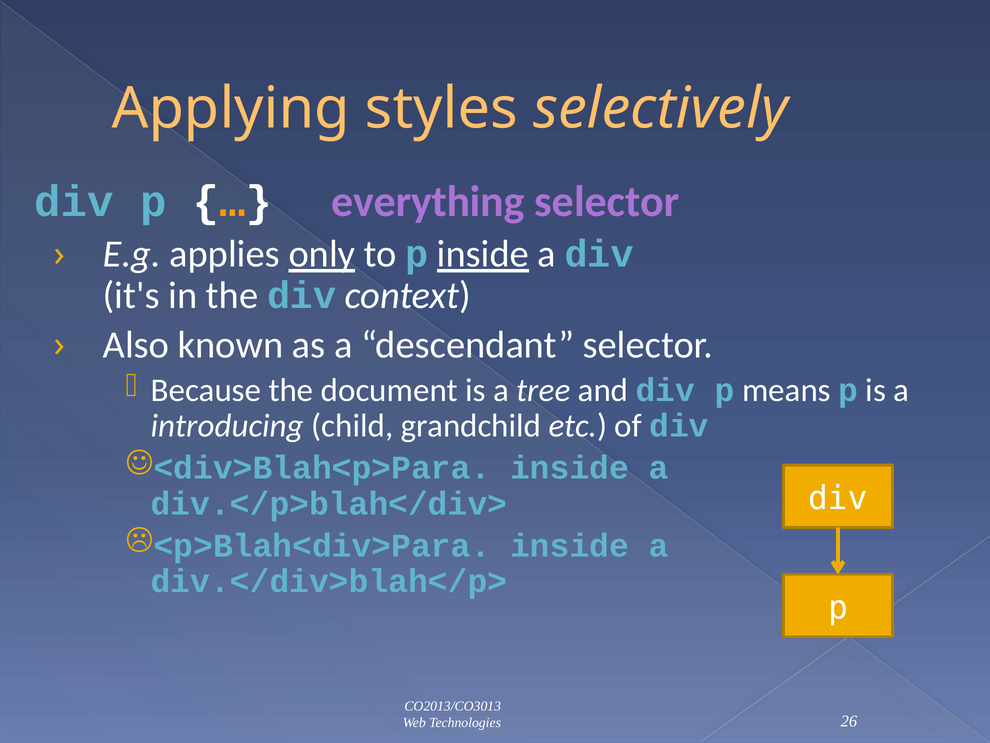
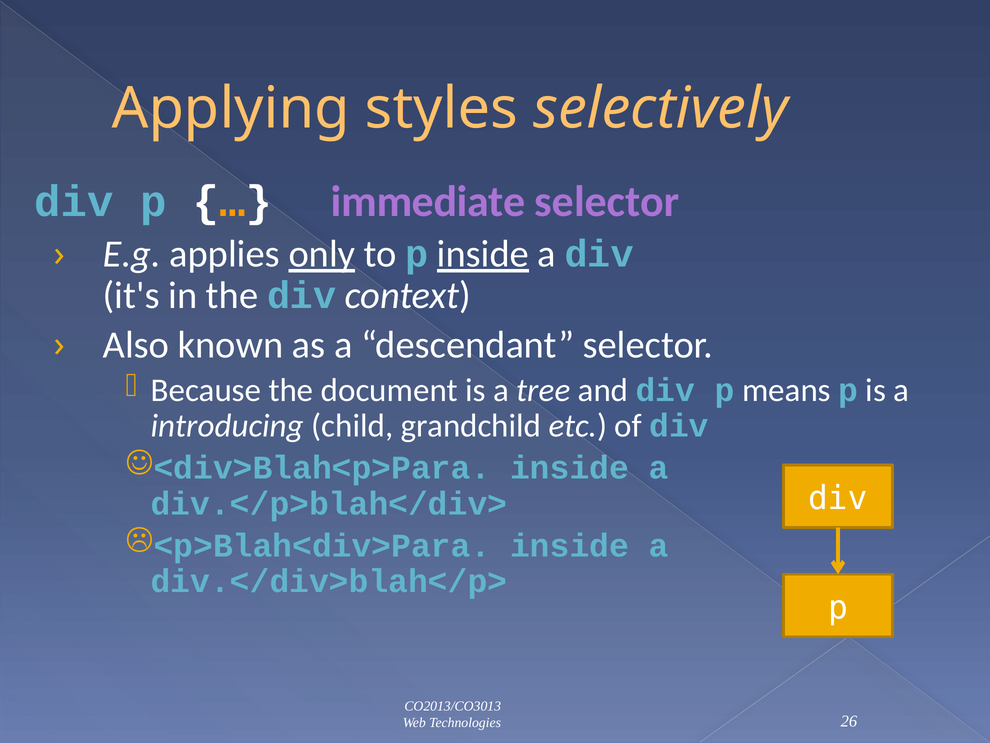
everything: everything -> immediate
